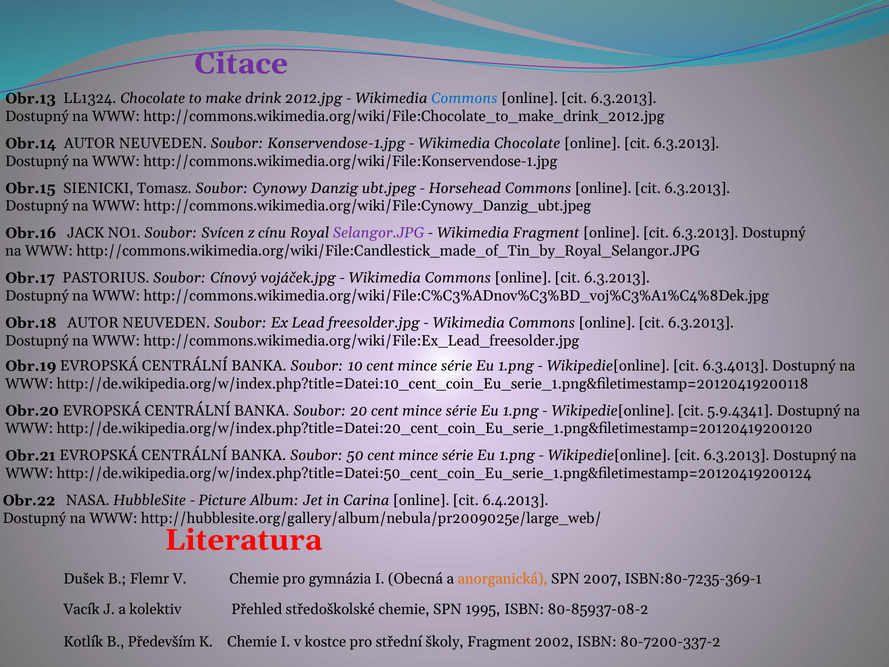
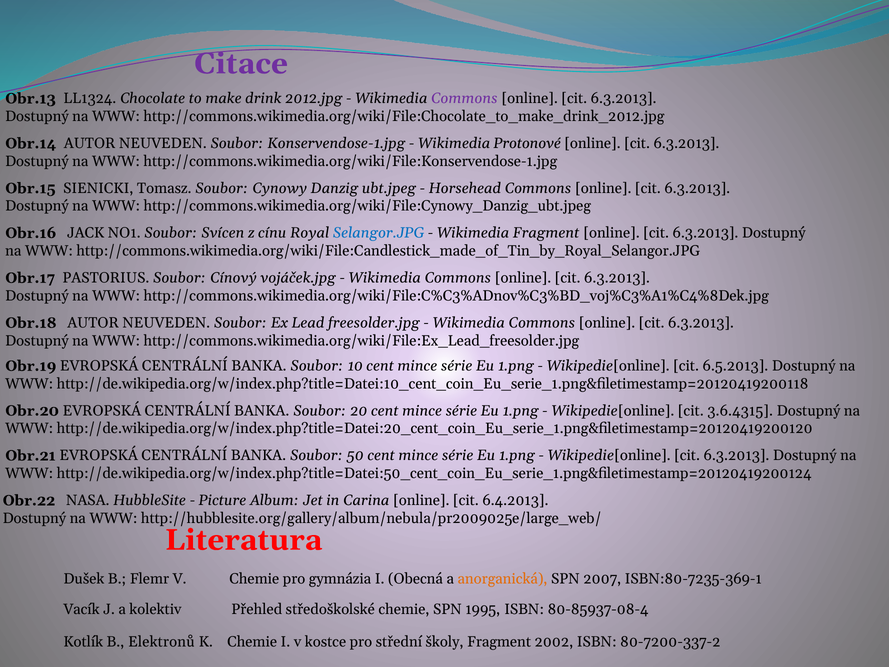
Commons at (464, 98) colour: blue -> purple
Wikimedia Chocolate: Chocolate -> Protonové
Selangor.JPG colour: purple -> blue
6.3.4013: 6.3.4013 -> 6.5.2013
5.9.4341: 5.9.4341 -> 3.6.4315
80-85937-08-2: 80-85937-08-2 -> 80-85937-08-4
Především: Především -> Elektronů
